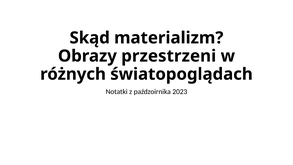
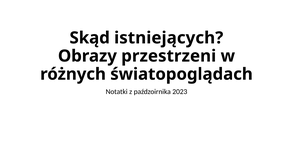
materializm: materializm -> istniejących
